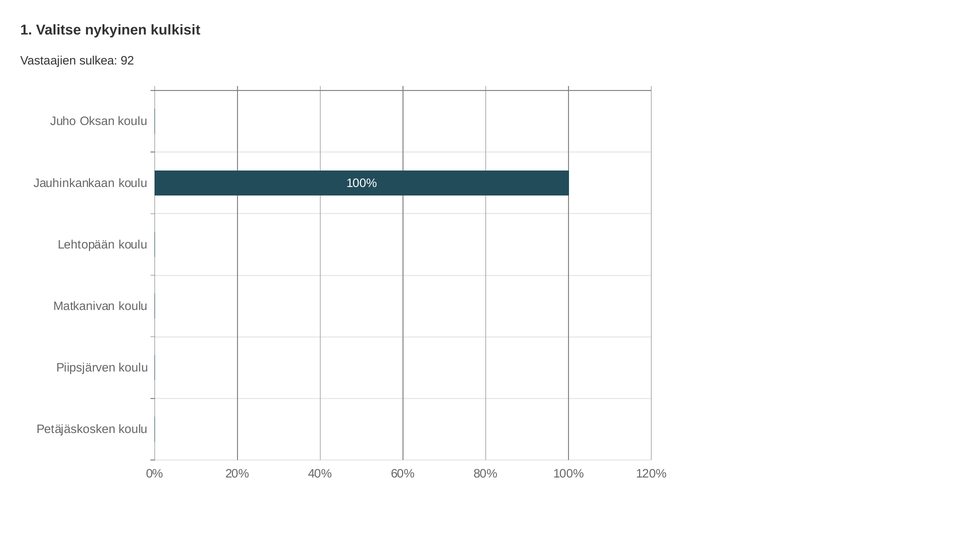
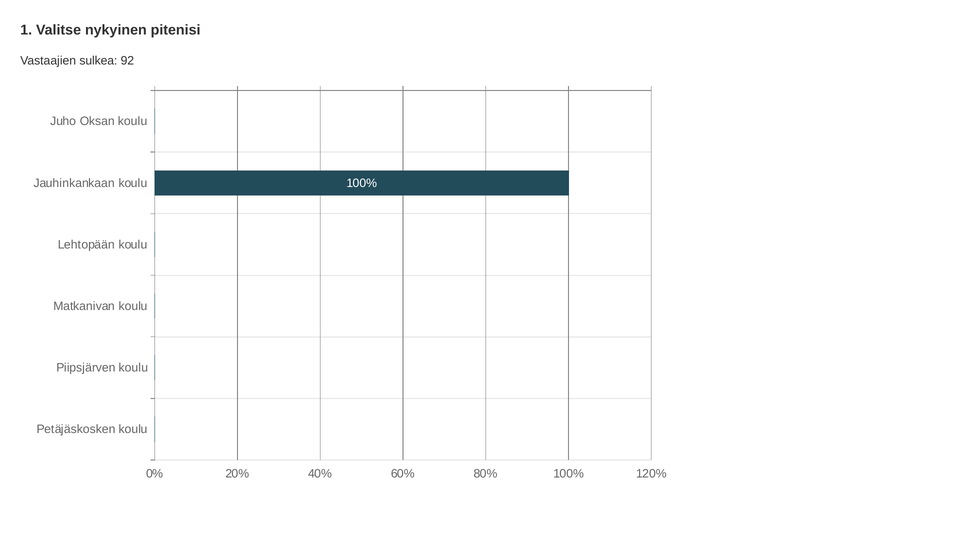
kulkisit: kulkisit -> pitenisi
